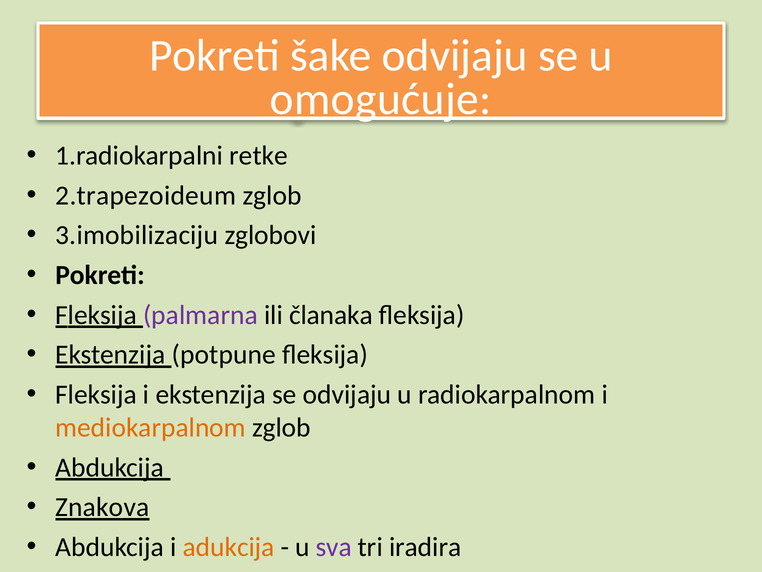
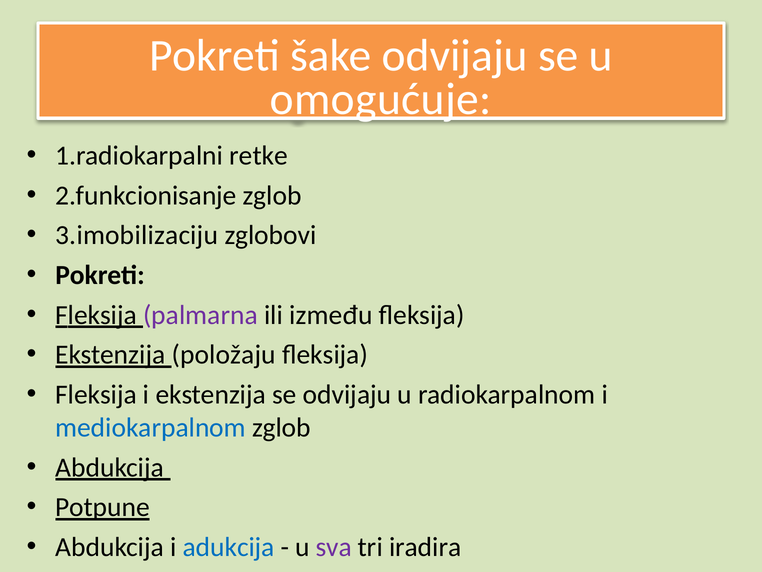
2.trapezoideum: 2.trapezoideum -> 2.funkcionisanje
članaka: članaka -> između
potpune: potpune -> položaju
mediokarpalnom colour: orange -> blue
Znakova: Znakova -> Potpune
adukcija colour: orange -> blue
